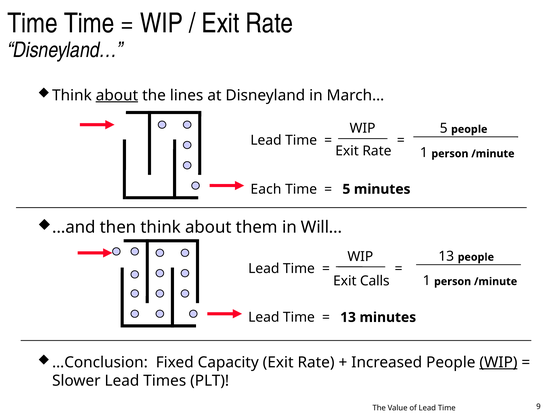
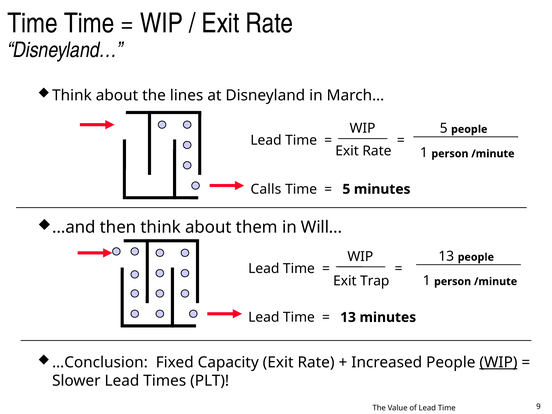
about at (117, 95) underline: present -> none
Each: Each -> Calls
Calls: Calls -> Trap
